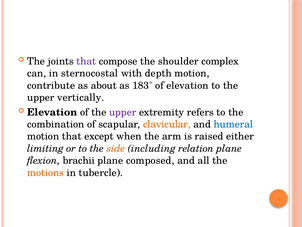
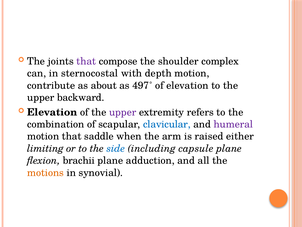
183˚: 183˚ -> 497˚
vertically: vertically -> backward
clavicular colour: orange -> blue
humeral colour: blue -> purple
except: except -> saddle
side colour: orange -> blue
relation: relation -> capsule
composed: composed -> adduction
tubercle: tubercle -> synovial
